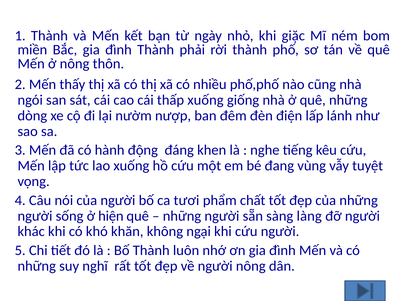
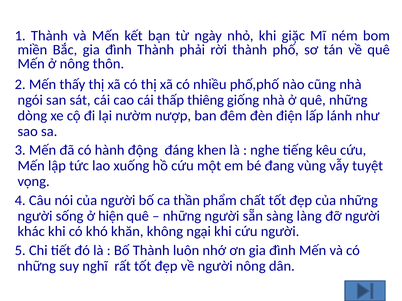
thấp xuống: xuống -> thiêng
tươi: tươi -> thần
